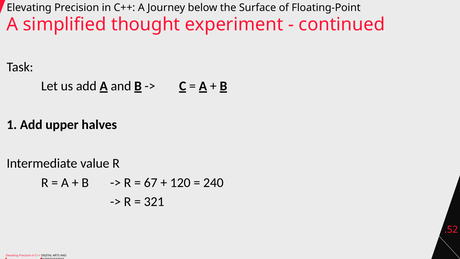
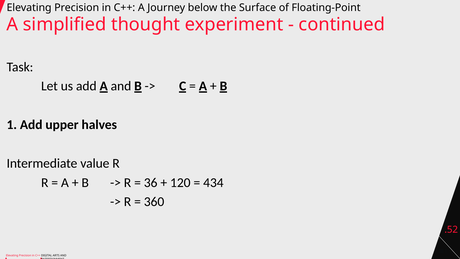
67: 67 -> 36
240: 240 -> 434
321: 321 -> 360
